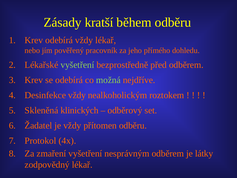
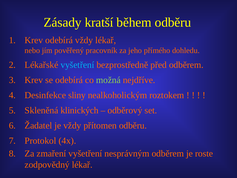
vyšetření at (77, 65) colour: light green -> light blue
Desinfekce vždy: vždy -> sliny
látky: látky -> roste
